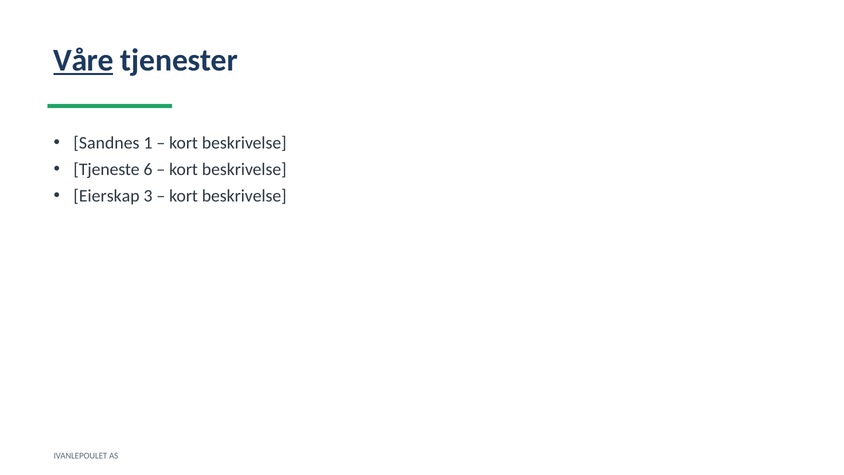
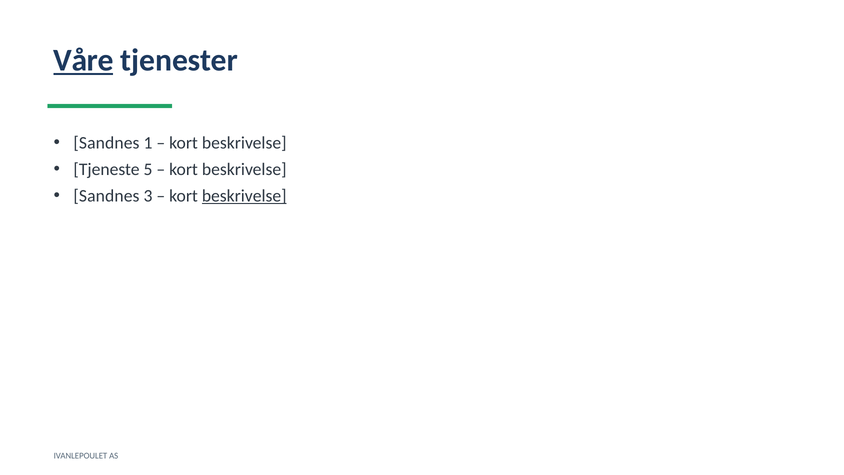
6: 6 -> 5
Eierskap at (107, 196): Eierskap -> Sandnes
beskrivelse at (244, 196) underline: none -> present
